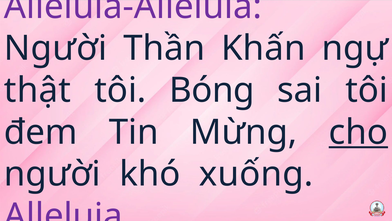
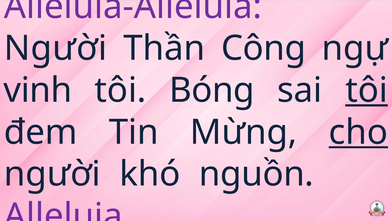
Khấn: Khấn -> Công
thật: thật -> vinh
tôi at (367, 90) underline: none -> present
xuống: xuống -> nguồn
